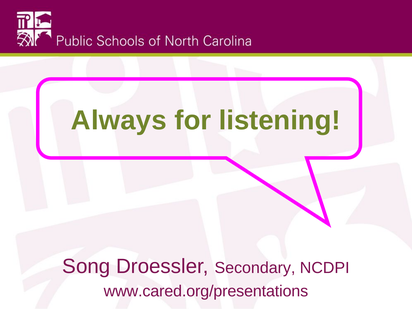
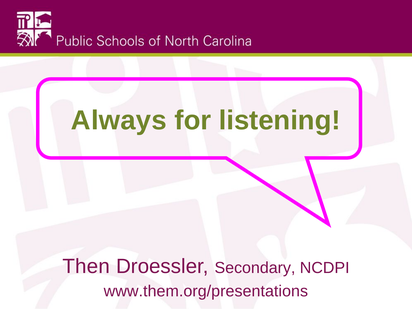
Song: Song -> Then
www.cared.org/presentations: www.cared.org/presentations -> www.them.org/presentations
